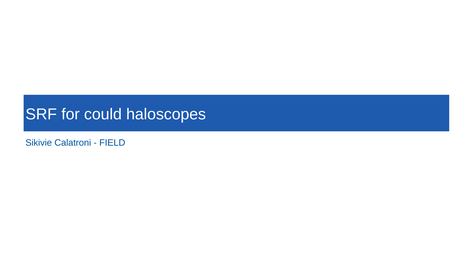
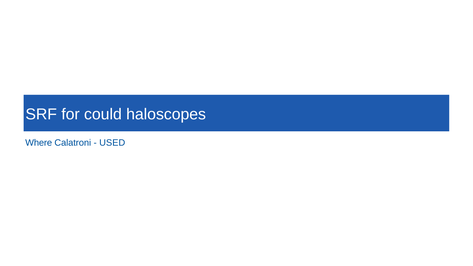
Sikivie: Sikivie -> Where
FIELD: FIELD -> USED
